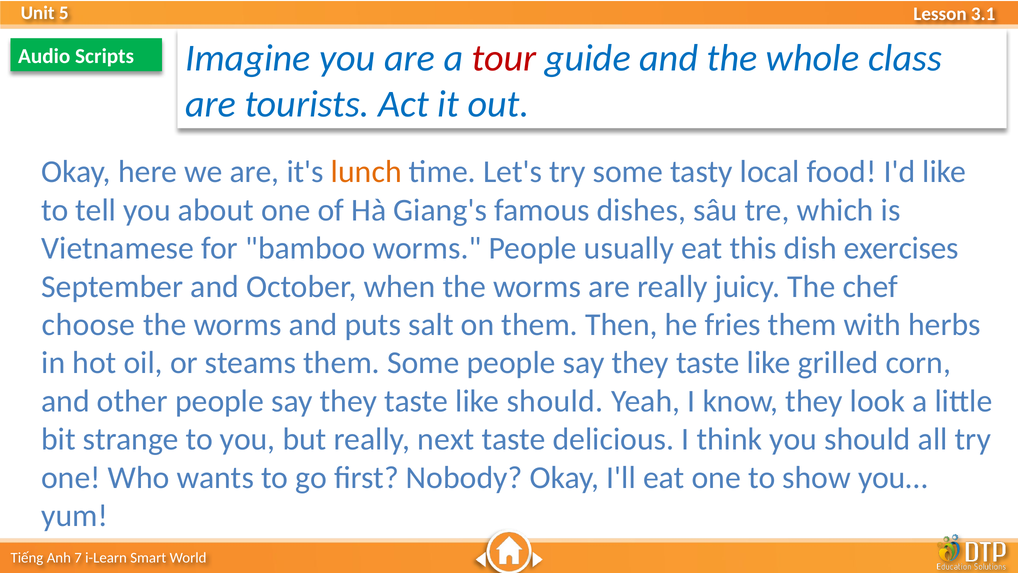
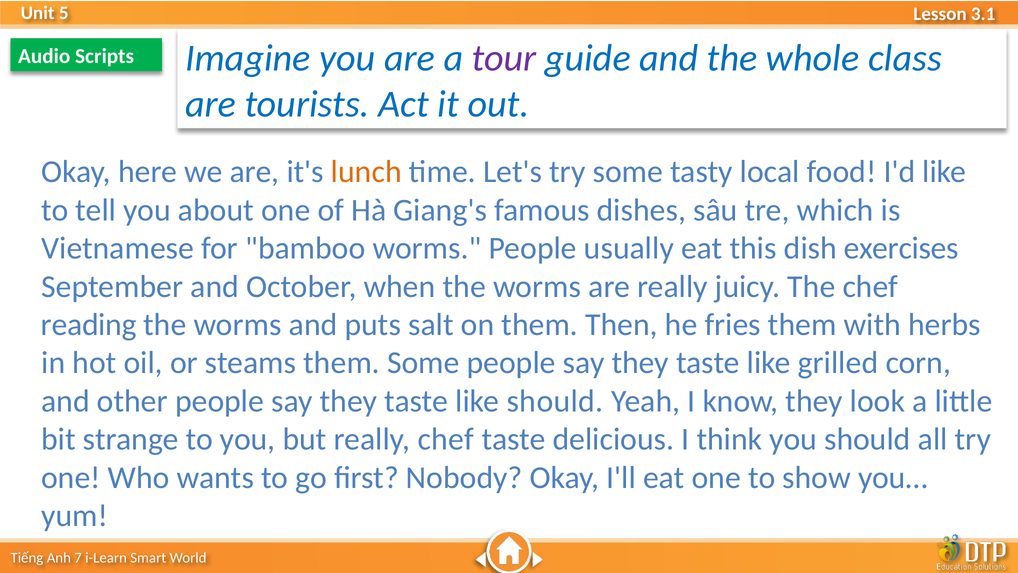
tour colour: red -> purple
choose: choose -> reading
really next: next -> chef
